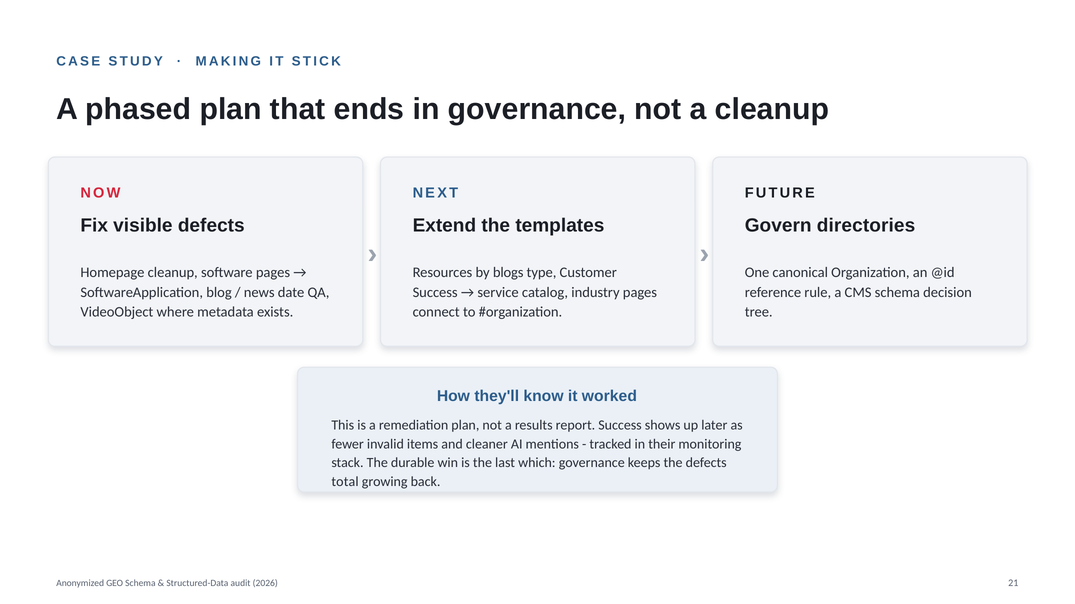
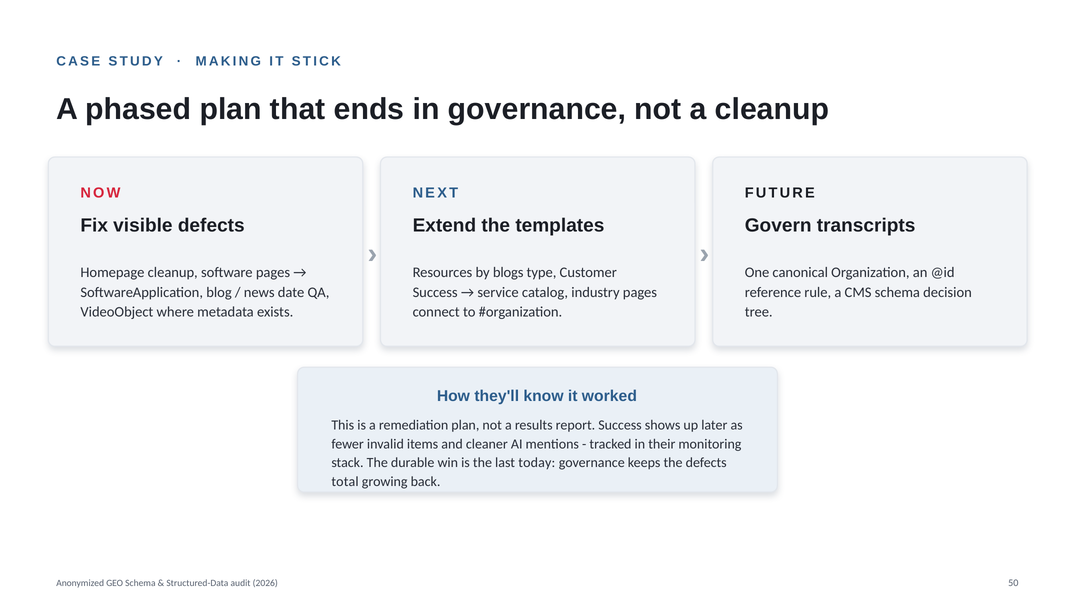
directories: directories -> transcripts
which: which -> today
21: 21 -> 50
